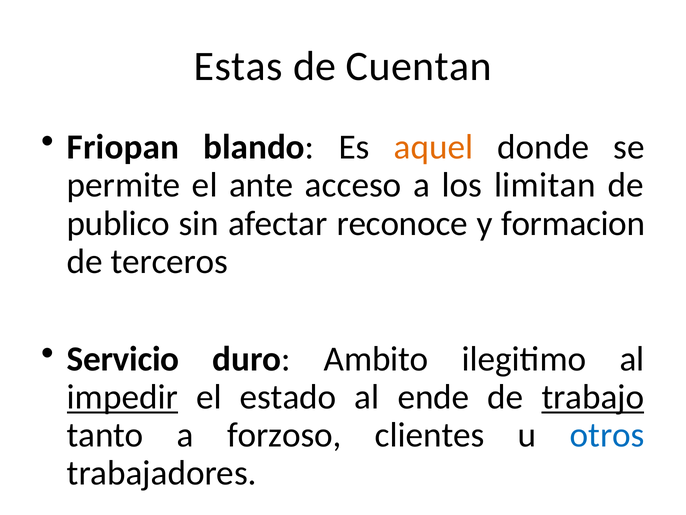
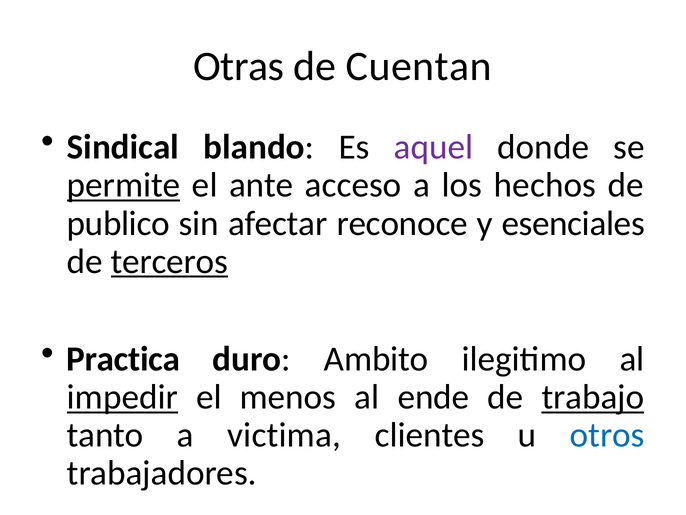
Estas: Estas -> Otras
Friopan: Friopan -> Sindical
aquel colour: orange -> purple
permite underline: none -> present
limitan: limitan -> hechos
formacion: formacion -> esenciales
terceros underline: none -> present
Servicio: Servicio -> Practica
estado: estado -> menos
forzoso: forzoso -> victima
